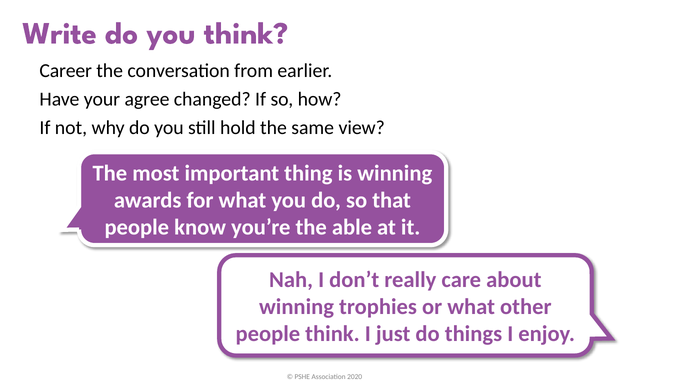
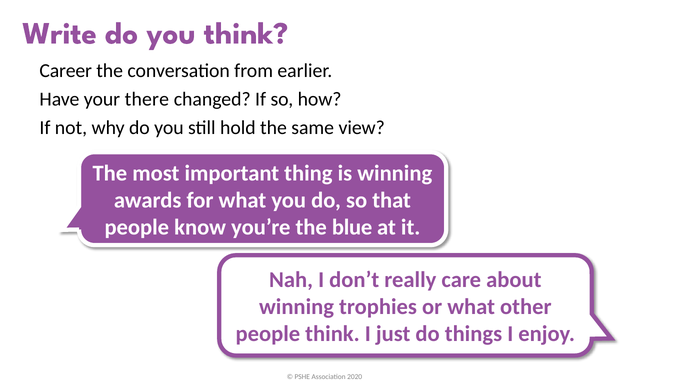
agree: agree -> there
able: able -> blue
